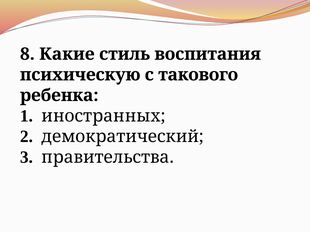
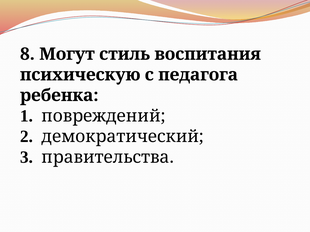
Какие: Какие -> Могут
такового: такового -> педагога
иностранных: иностранных -> повреждений
